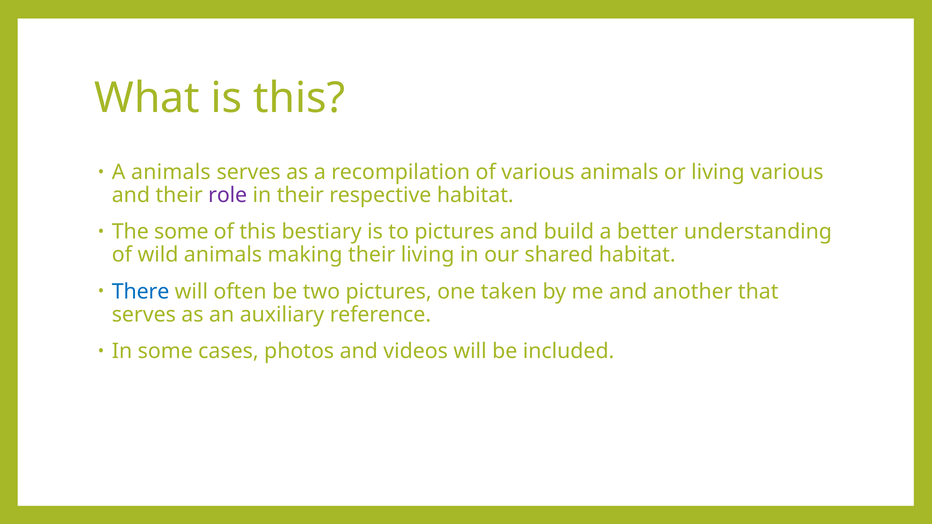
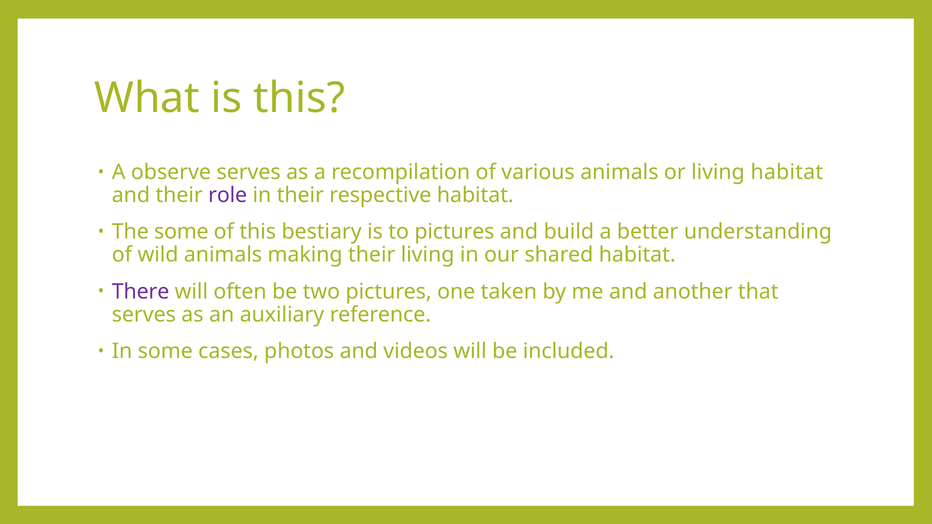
A animals: animals -> observe
living various: various -> habitat
There colour: blue -> purple
